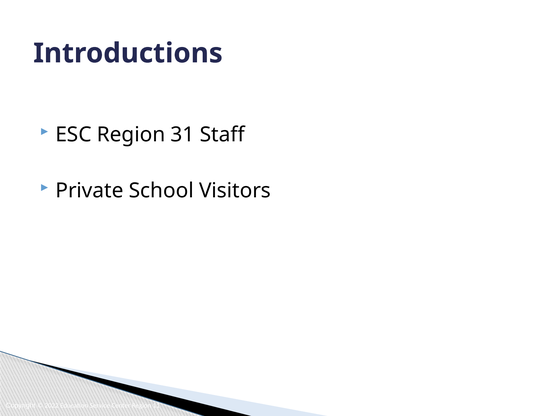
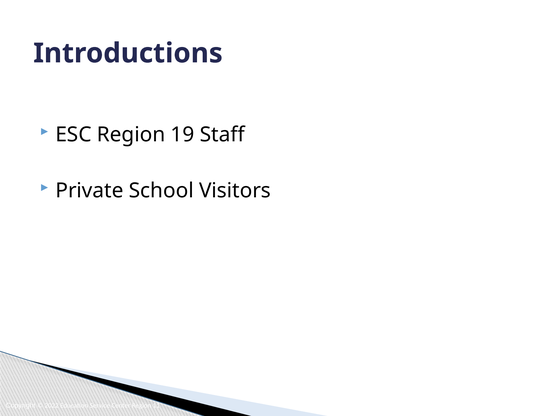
31: 31 -> 19
